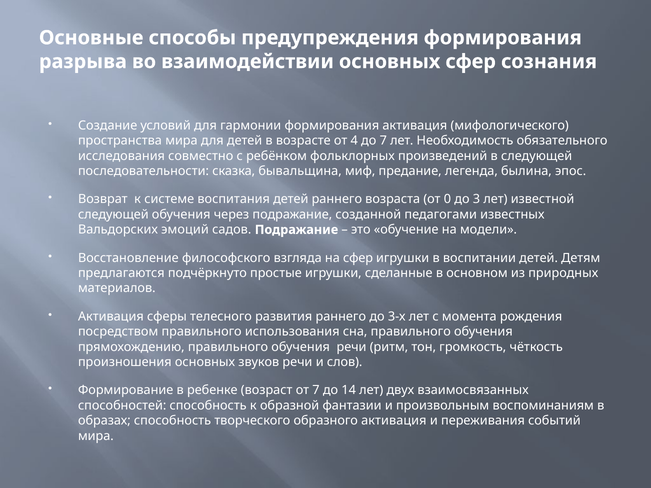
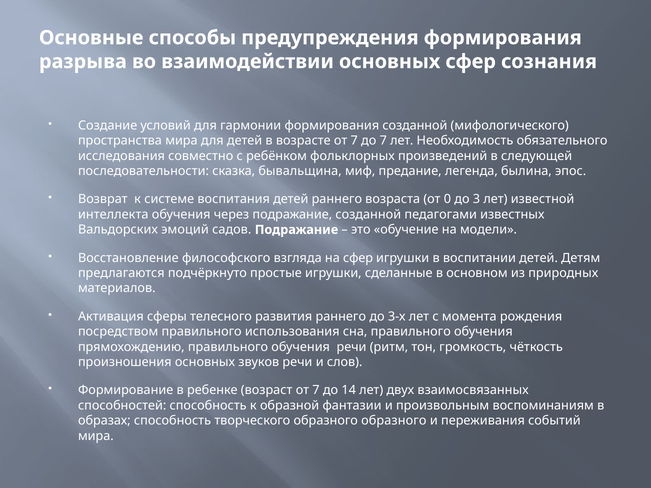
формирования активация: активация -> созданной
возрасте от 4: 4 -> 7
следующей at (113, 215): следующей -> интеллекта
образного активация: активация -> образного
